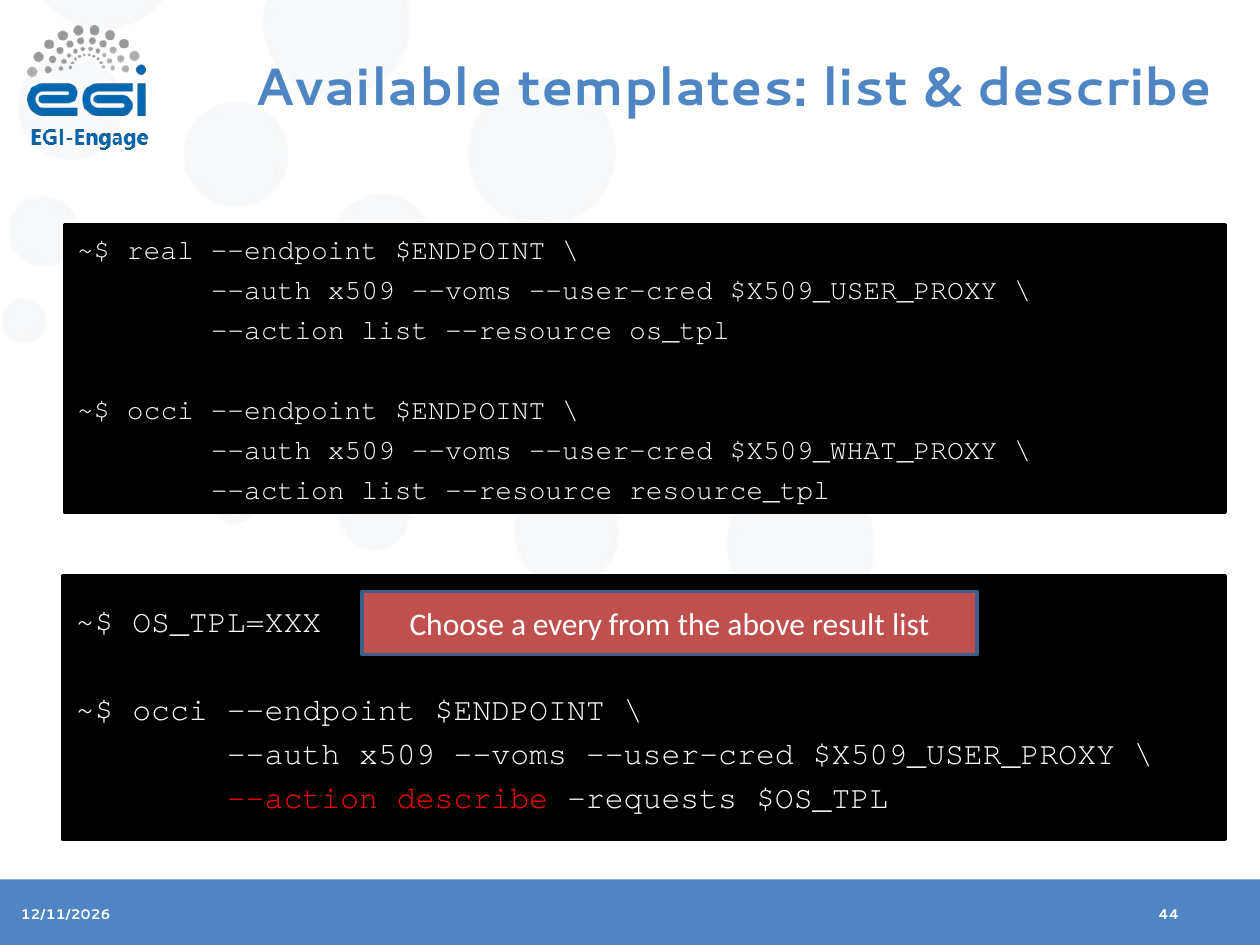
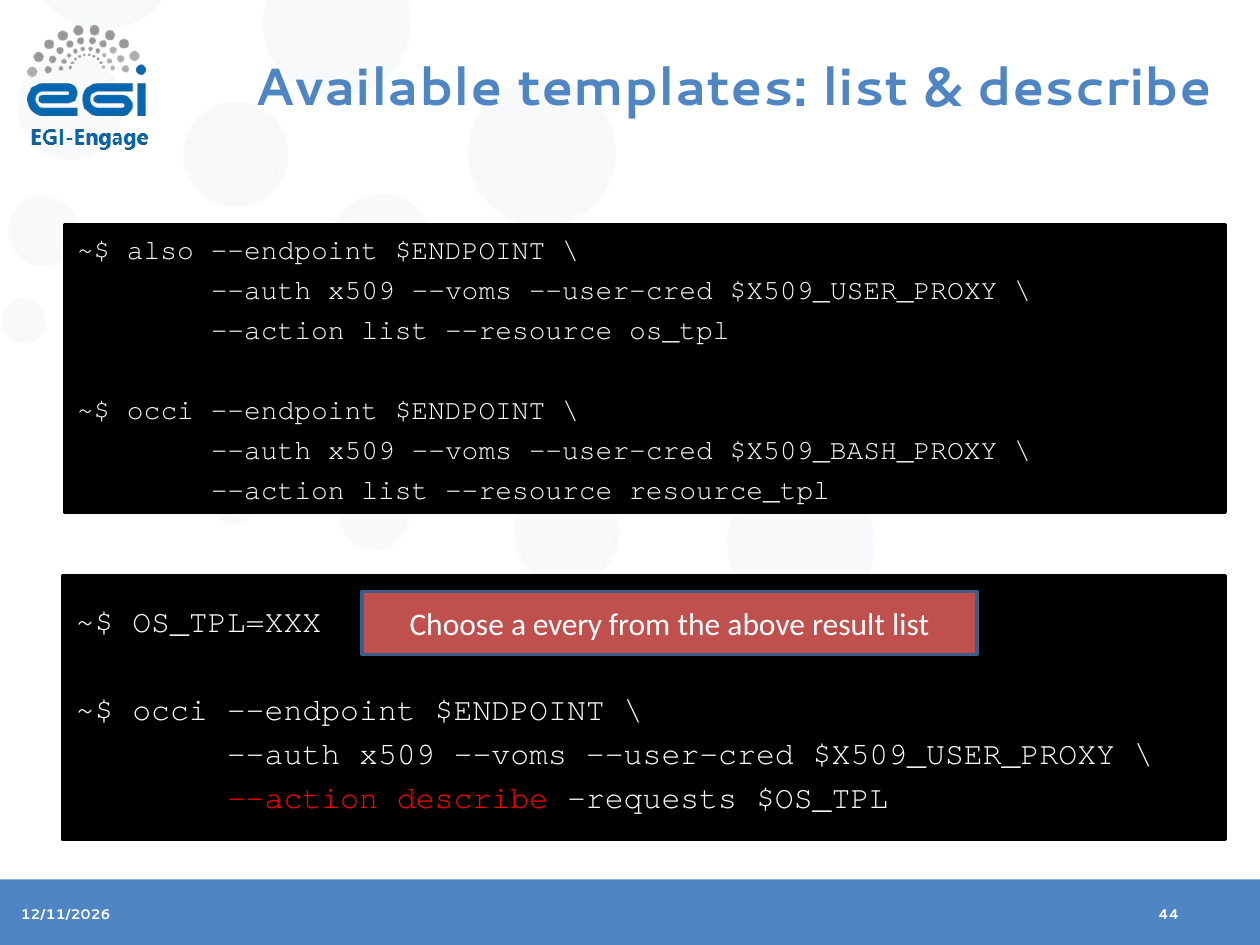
real: real -> also
$X509_WHAT_PROXY: $X509_WHAT_PROXY -> $X509_BASH_PROXY
